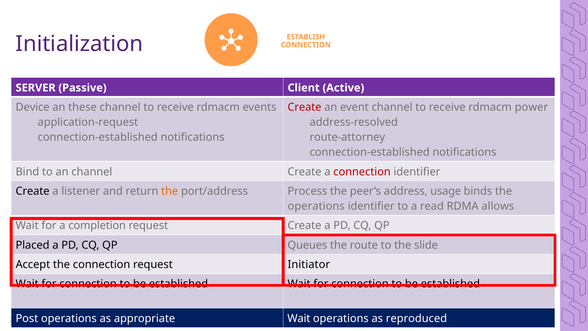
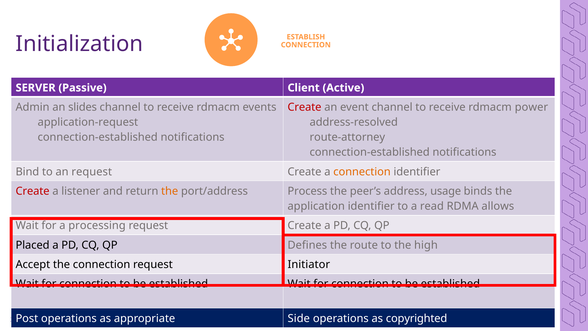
Device: Device -> Admin
these: these -> slides
an channel: channel -> request
connection at (362, 172) colour: red -> orange
Create at (33, 191) colour: black -> red
operations at (316, 206): operations -> application
completion: completion -> processing
Queues: Queues -> Defines
slide: slide -> high
appropriate Wait: Wait -> Side
reproduced: reproduced -> copyrighted
